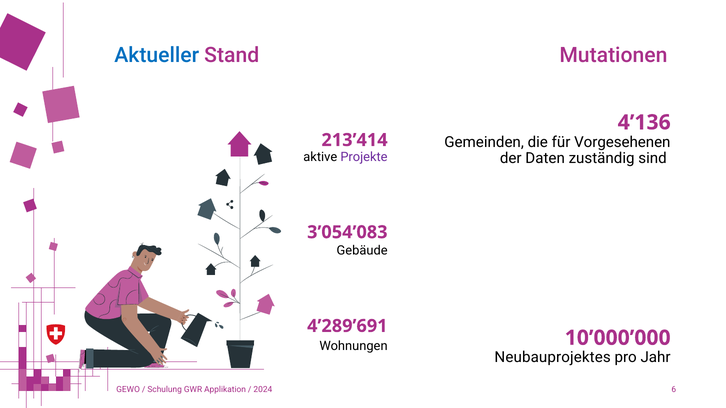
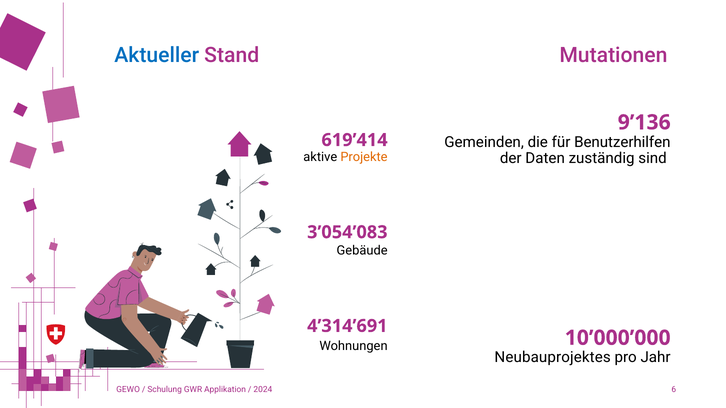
4’136: 4’136 -> 9’136
Vorgesehenen: Vorgesehenen -> Benutzerhilfen
213’414: 213’414 -> 619’414
Projekte colour: purple -> orange
4’289’691: 4’289’691 -> 4’314’691
